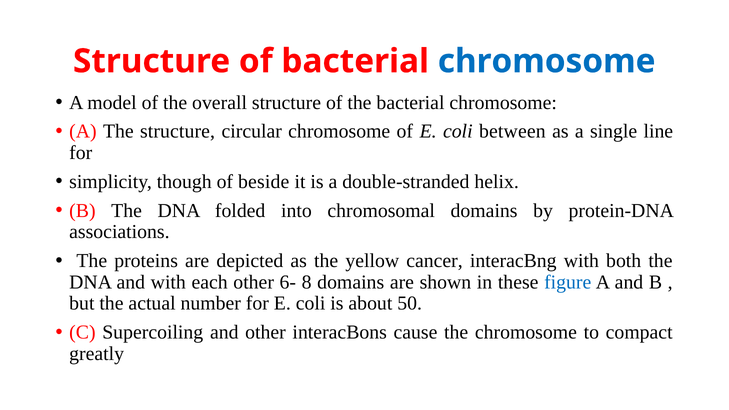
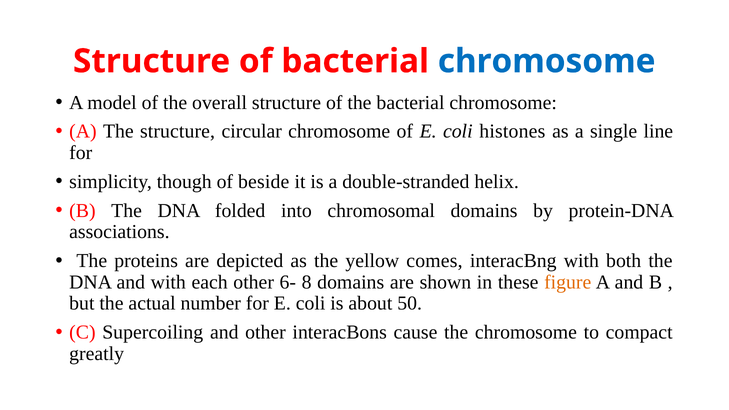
between: between -> histones
cancer: cancer -> comes
figure colour: blue -> orange
